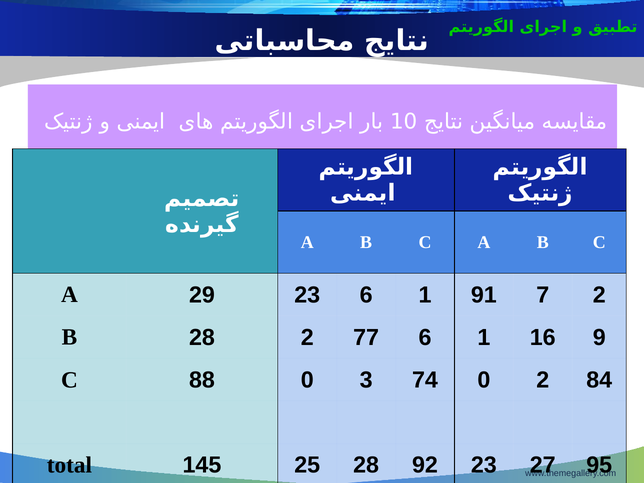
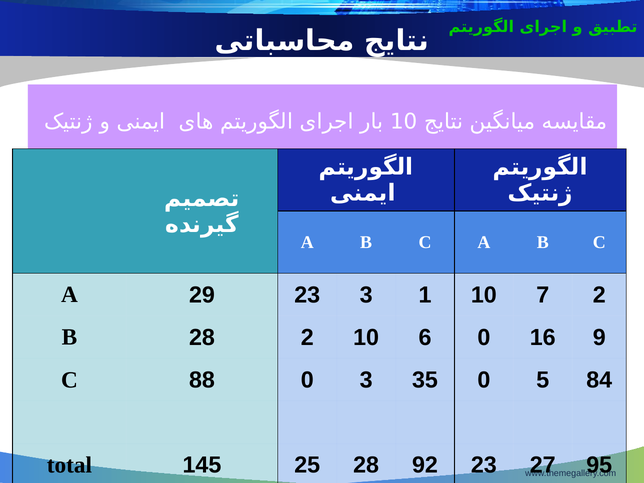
23 6: 6 -> 3
1 91: 91 -> 10
2 77: 77 -> 10
1 at (484, 337): 1 -> 0
74: 74 -> 35
0 2: 2 -> 5
